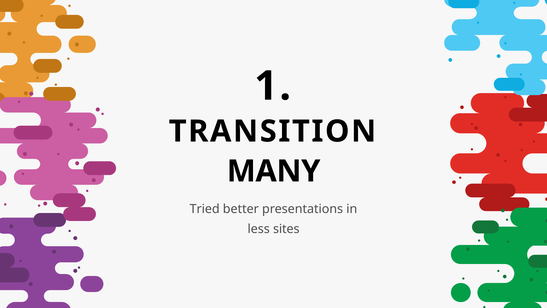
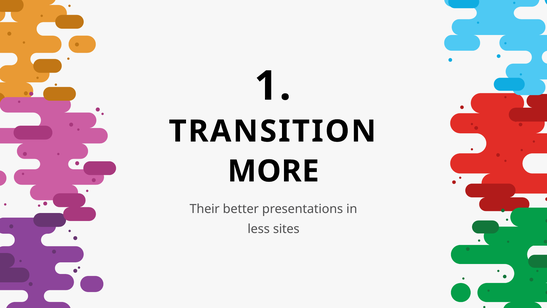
MANY: MANY -> MORE
Tried: Tried -> Their
